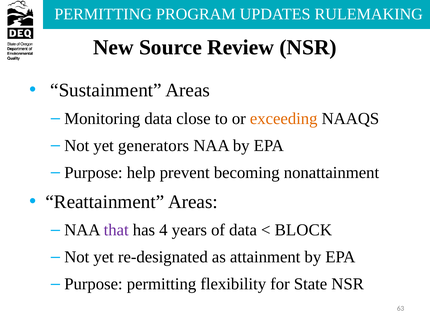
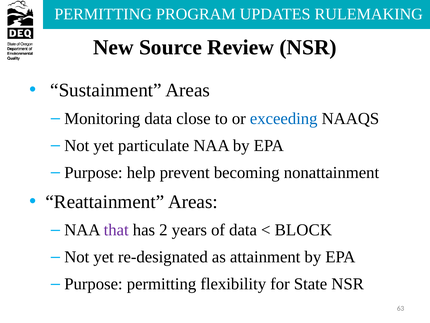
exceeding colour: orange -> blue
generators: generators -> particulate
4: 4 -> 2
